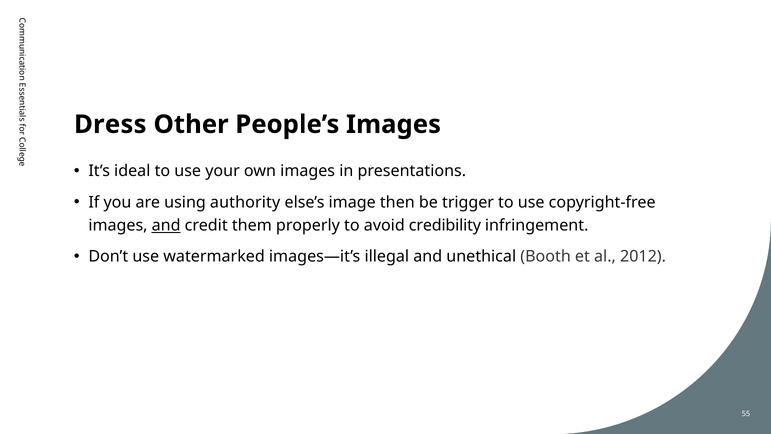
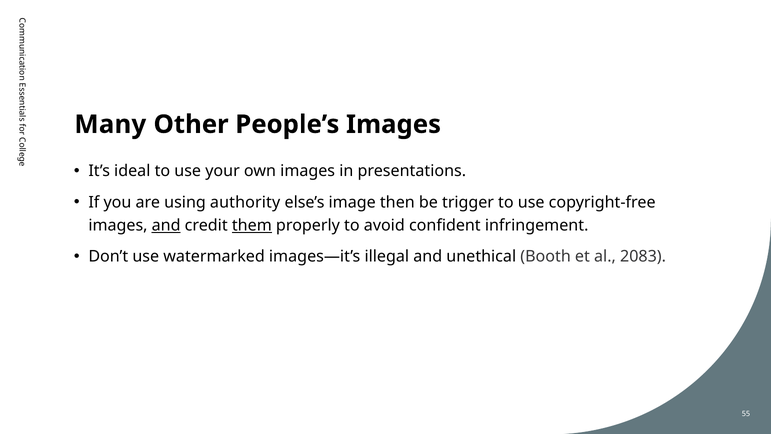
Dress: Dress -> Many
them underline: none -> present
credibility: credibility -> confident
2012: 2012 -> 2083
